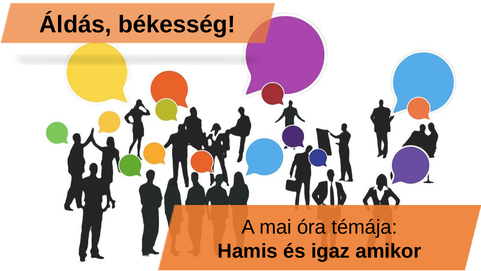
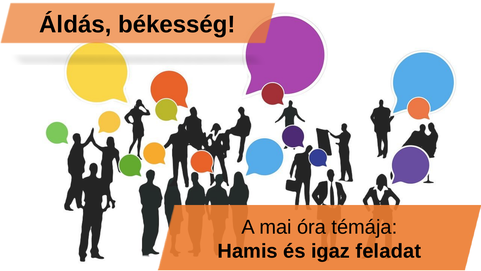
amikor: amikor -> feladat
